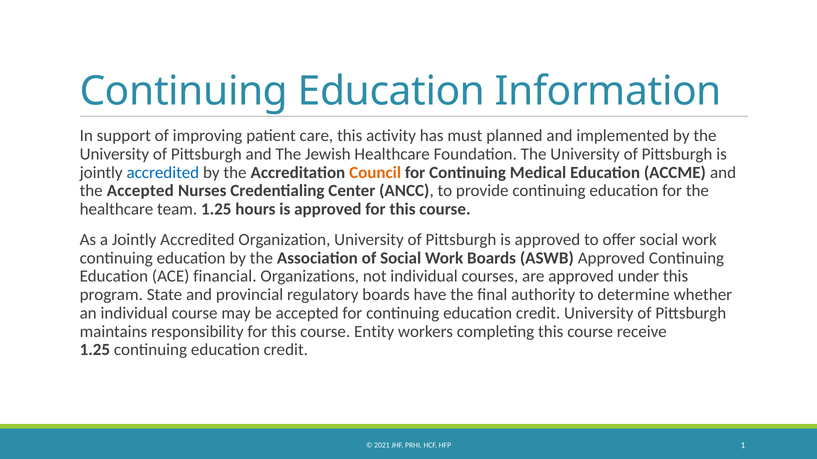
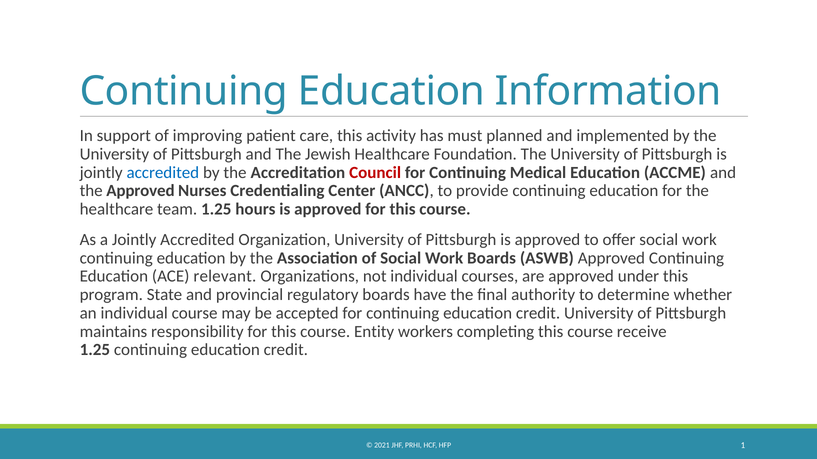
Council colour: orange -> red
the Accepted: Accepted -> Approved
financial: financial -> relevant
